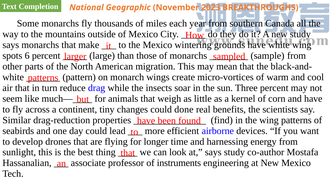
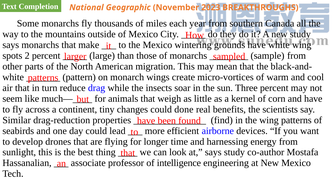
6: 6 -> 2
instruments: instruments -> intelligence
